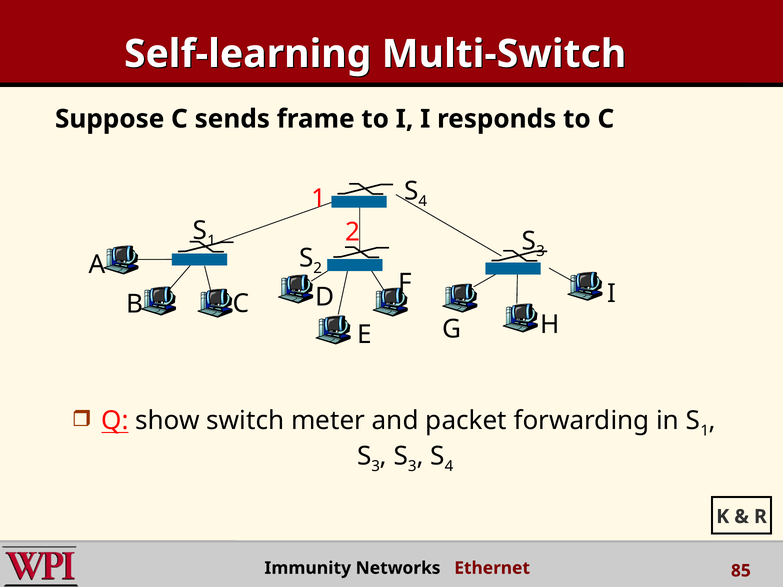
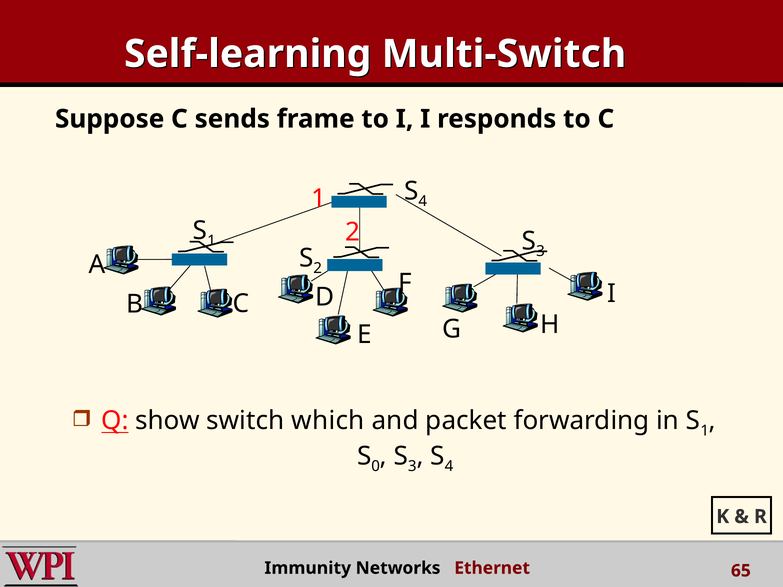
meter: meter -> which
3 at (376, 467): 3 -> 0
85: 85 -> 65
